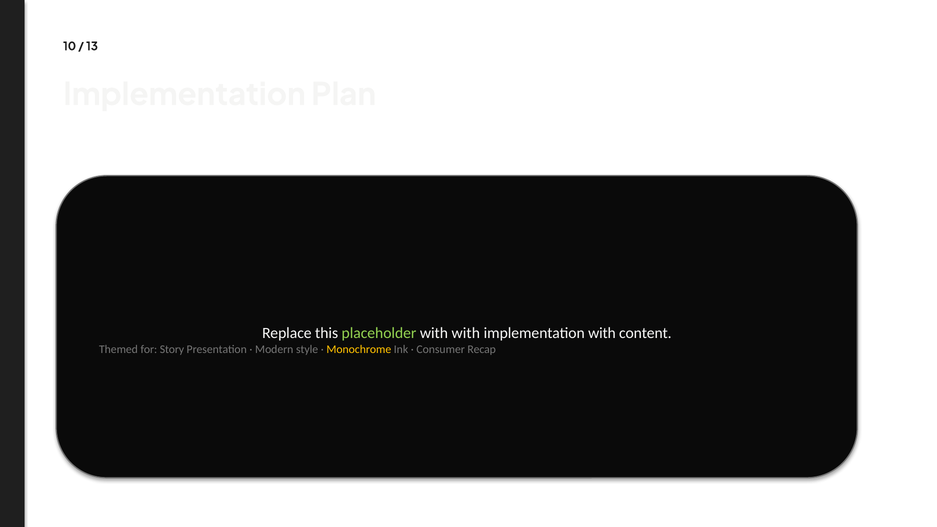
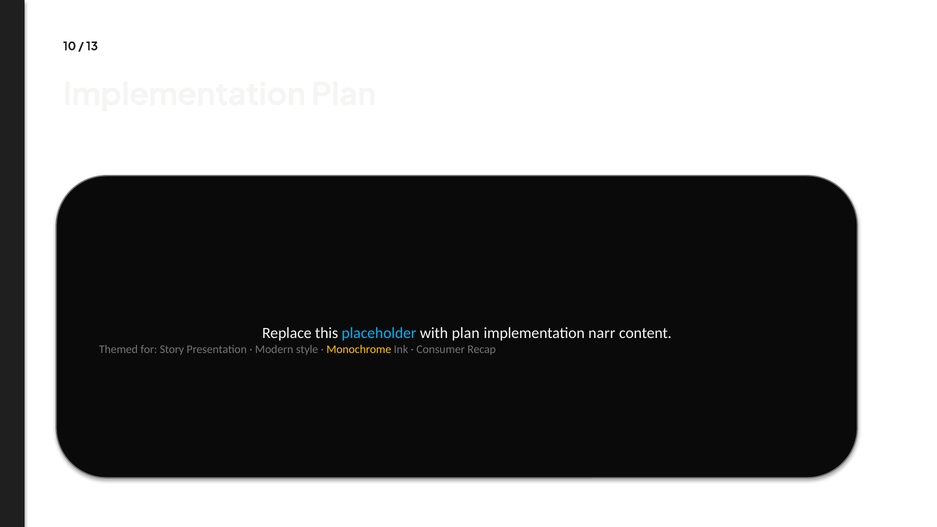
placeholder colour: light green -> light blue
with with: with -> plan
implementation with: with -> narr
